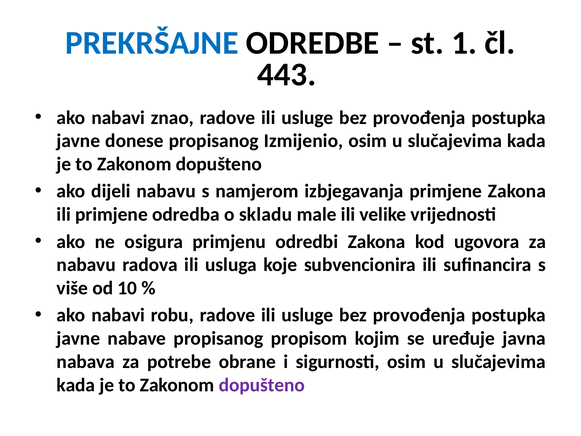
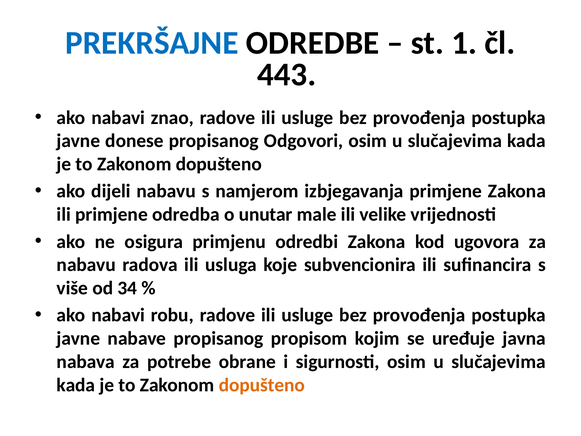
Izmijenio: Izmijenio -> Odgovori
skladu: skladu -> unutar
10: 10 -> 34
dopušteno at (262, 385) colour: purple -> orange
